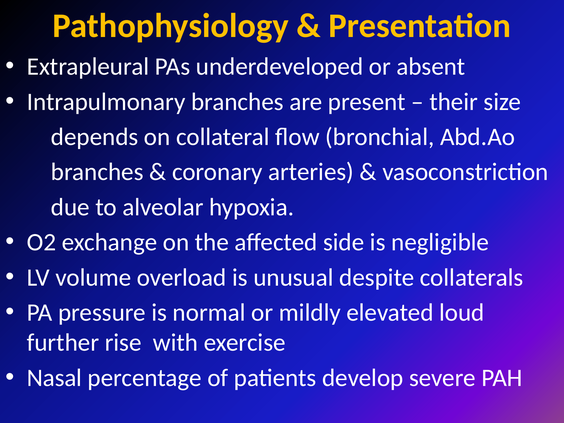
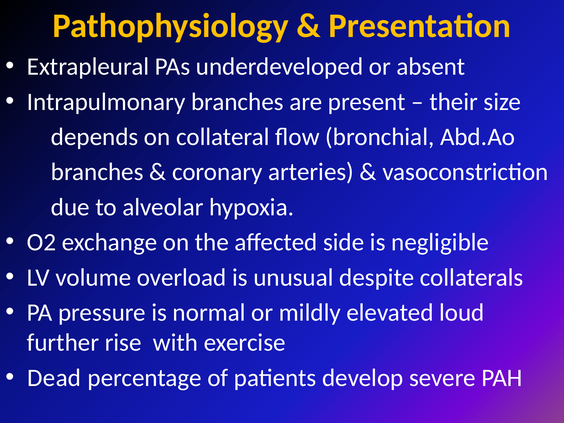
Nasal: Nasal -> Dead
